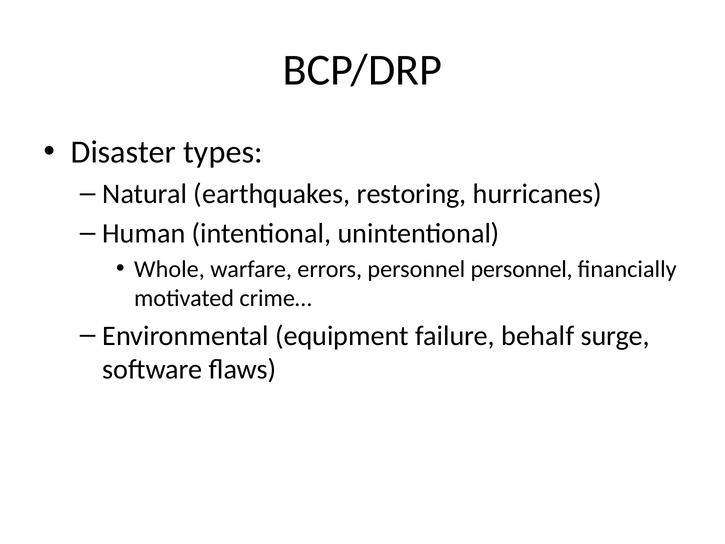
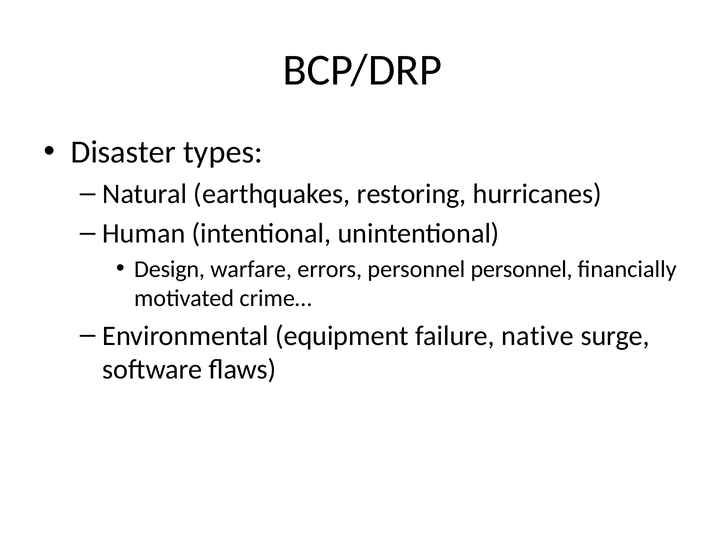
Whole: Whole -> Design
behalf: behalf -> native
